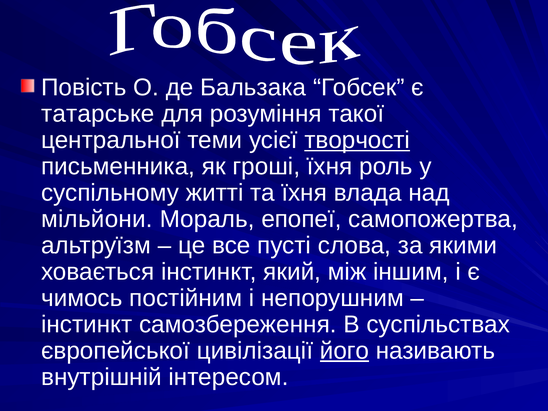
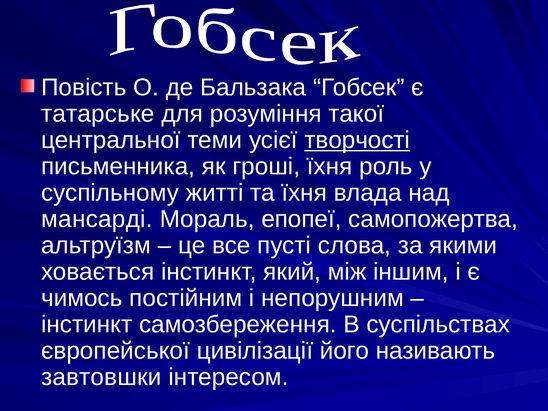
мільйони: мільйони -> мансарді
його underline: present -> none
внутрішній: внутрішній -> завтовшки
